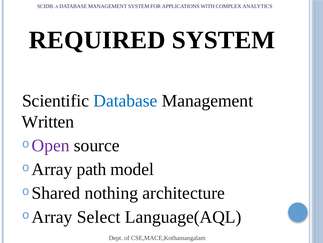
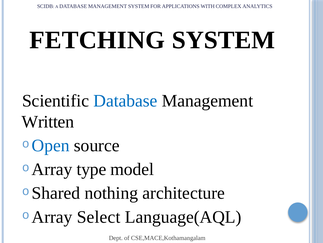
REQUIRED: REQUIRED -> FETCHING
Open colour: purple -> blue
path: path -> type
